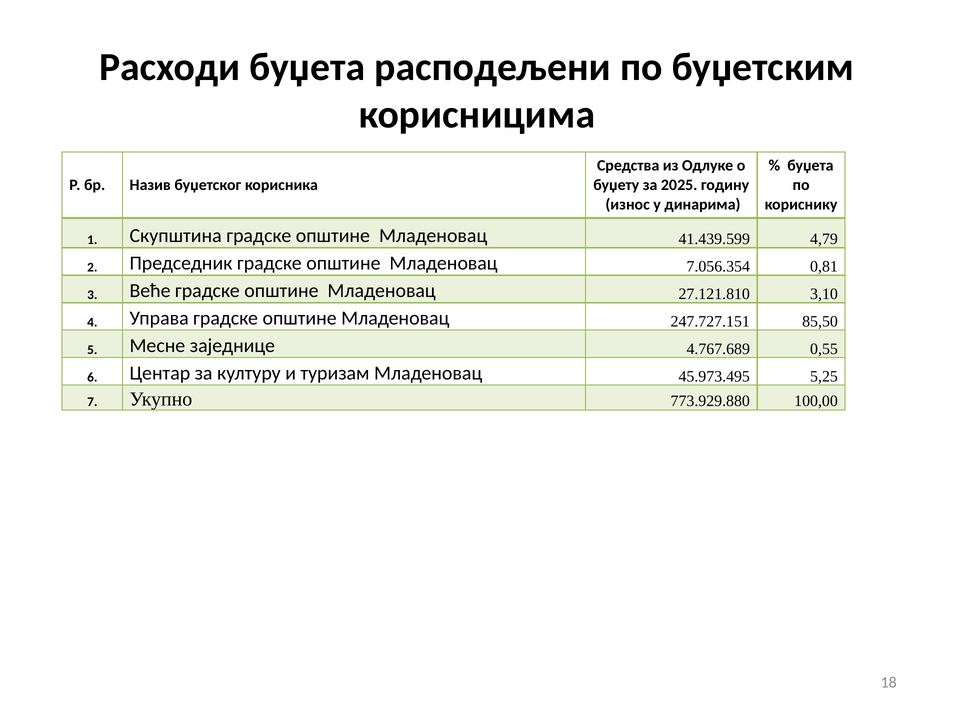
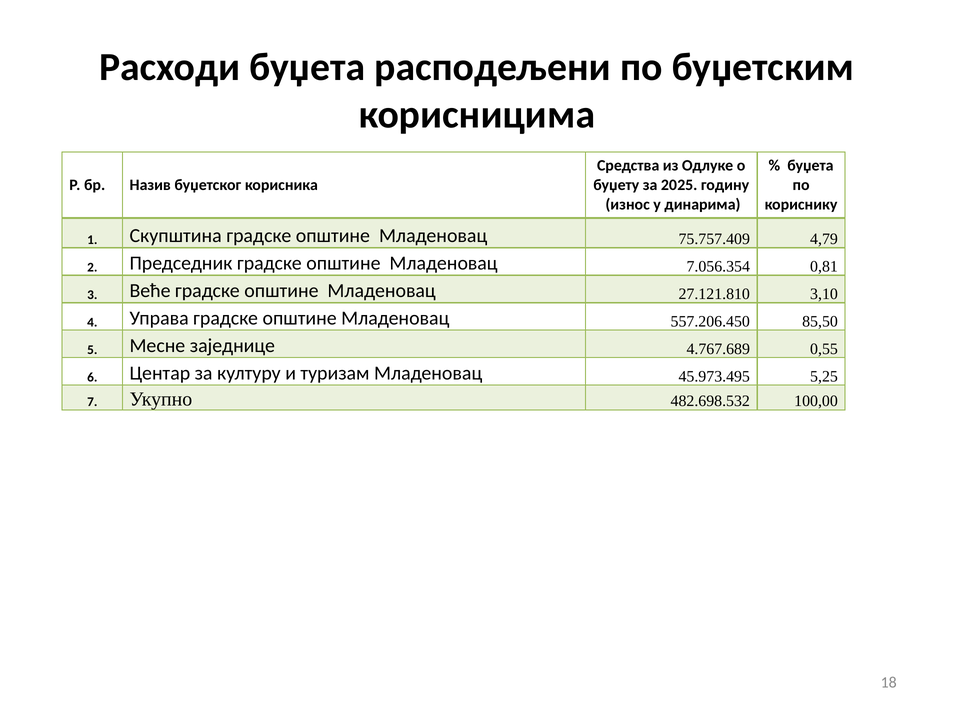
41.439.599: 41.439.599 -> 75.757.409
247.727.151: 247.727.151 -> 557.206.450
773.929.880: 773.929.880 -> 482.698.532
